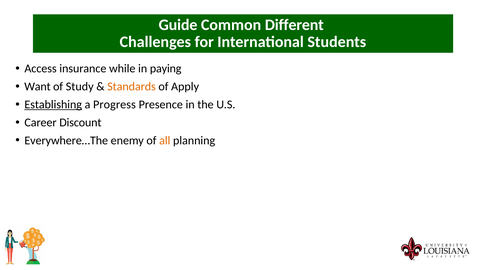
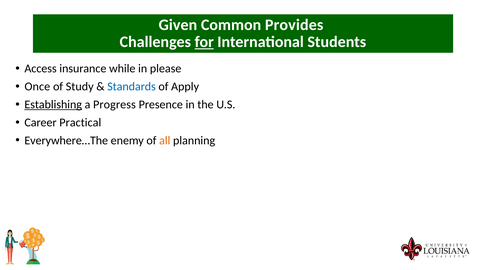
Guide: Guide -> Given
Different: Different -> Provides
for underline: none -> present
paying: paying -> please
Want: Want -> Once
Standards colour: orange -> blue
Discount: Discount -> Practical
